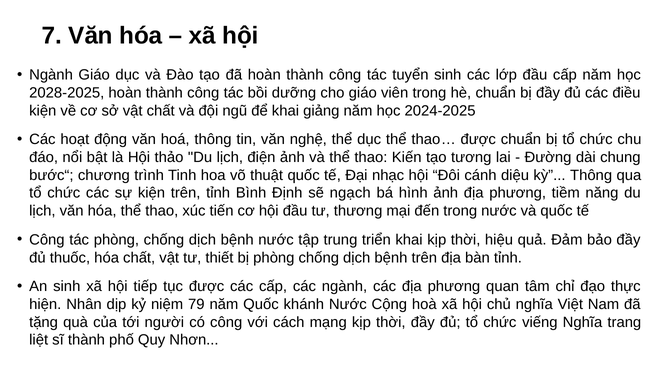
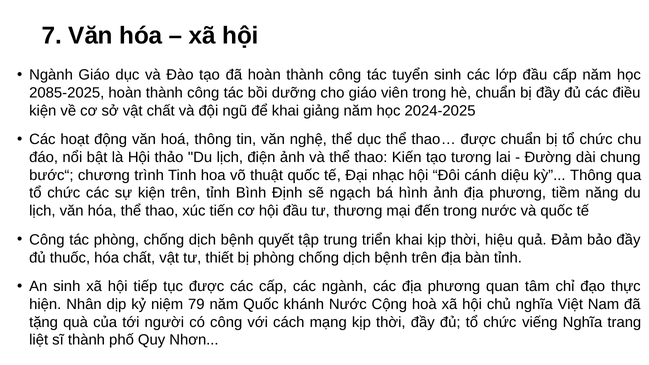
2028-2025: 2028-2025 -> 2085-2025
bệnh nước: nước -> quyết
